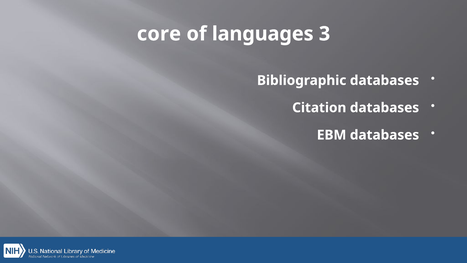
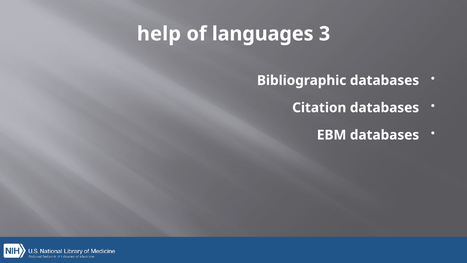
core: core -> help
